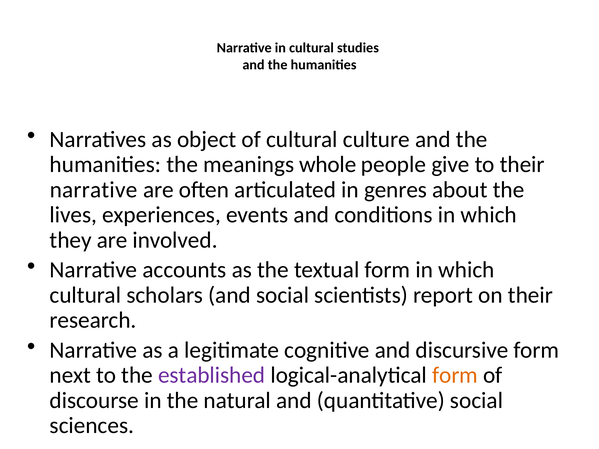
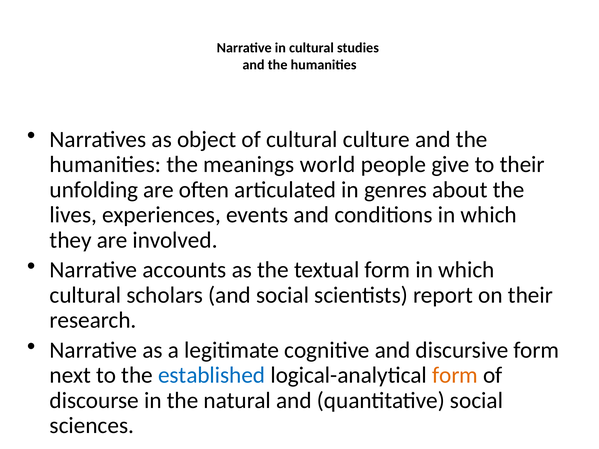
whole: whole -> world
narrative at (94, 190): narrative -> unfolding
established colour: purple -> blue
